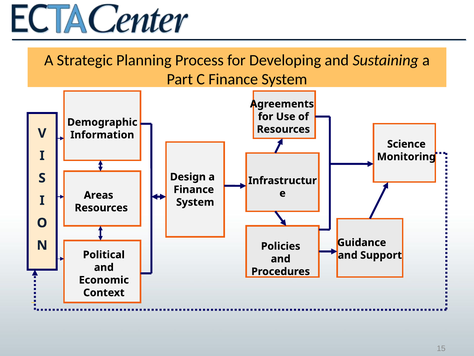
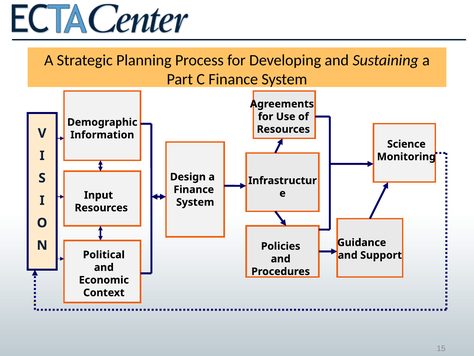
Areas: Areas -> Input
